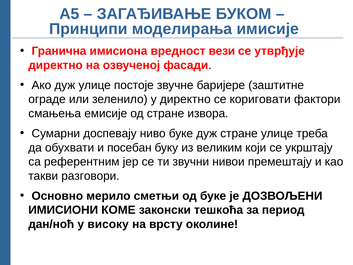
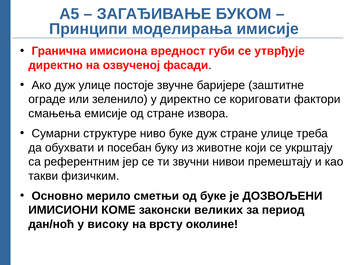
вези: вези -> губи
доспевају: доспевају -> структуре
великим: великим -> животне
разговори: разговори -> физичким
тешкоћа: тешкоћа -> великих
